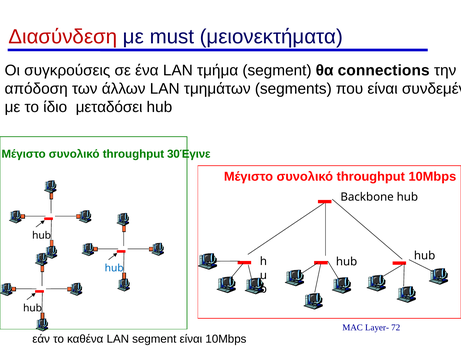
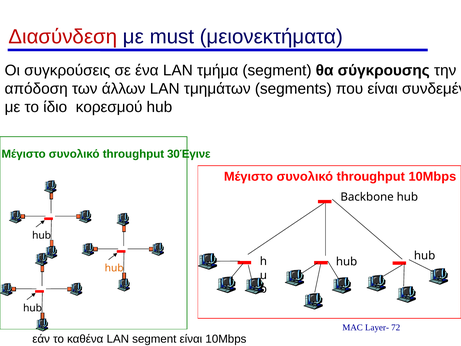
connections: connections -> σύγκρουσης
μεταδόσει: μεταδόσει -> κορεσμού
hub at (114, 268) colour: blue -> orange
